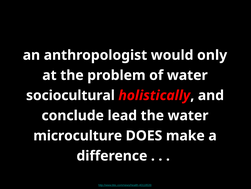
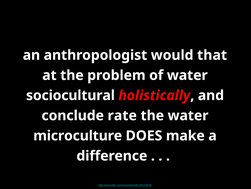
only: only -> that
lead: lead -> rate
